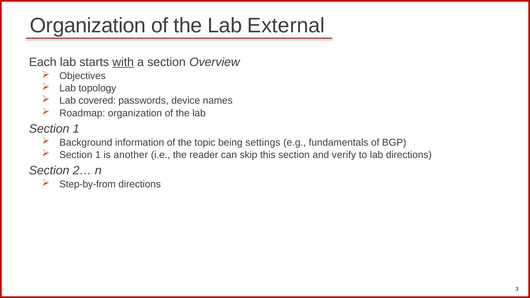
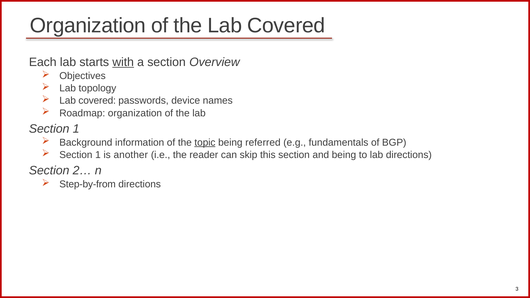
the Lab External: External -> Covered
topic underline: none -> present
settings: settings -> referred
and verify: verify -> being
